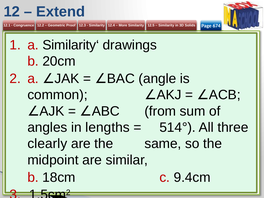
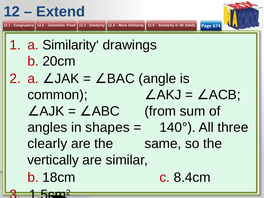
lengths: lengths -> shapes
514°: 514° -> 140°
midpoint: midpoint -> vertically
9.4cm: 9.4cm -> 8.4cm
